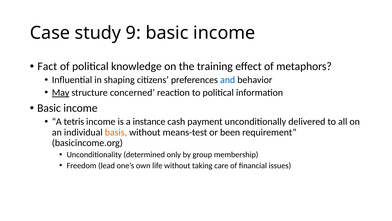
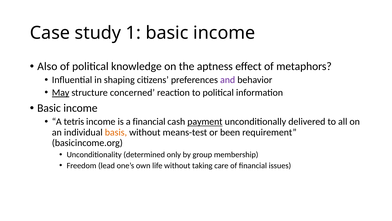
9: 9 -> 1
Fact: Fact -> Also
training: training -> aptness
and colour: blue -> purple
a instance: instance -> financial
payment underline: none -> present
